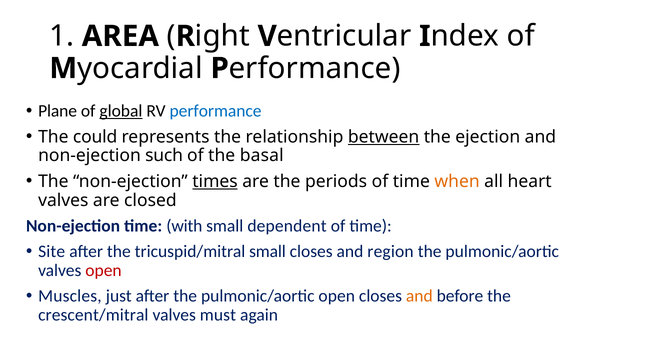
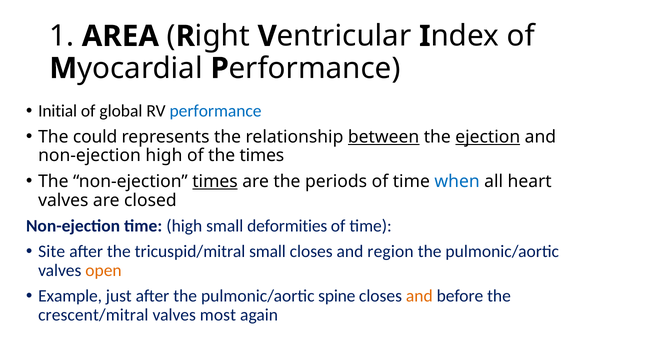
Plane: Plane -> Initial
global underline: present -> none
ejection underline: none -> present
non-ejection such: such -> high
the basal: basal -> times
when colour: orange -> blue
time with: with -> high
dependent: dependent -> deformities
open at (103, 270) colour: red -> orange
Muscles: Muscles -> Example
pulmonic/aortic open: open -> spine
must: must -> most
